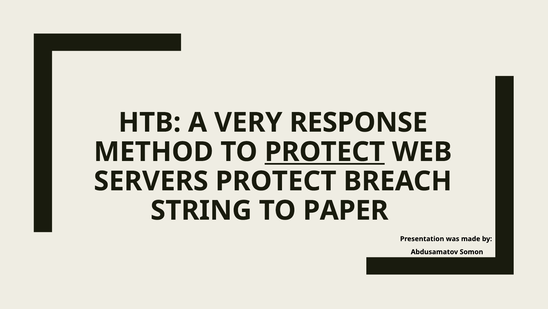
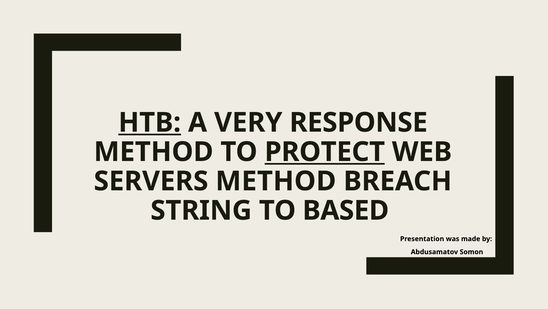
HTB underline: none -> present
SERVERS PROTECT: PROTECT -> METHOD
PAPER: PAPER -> BASED
